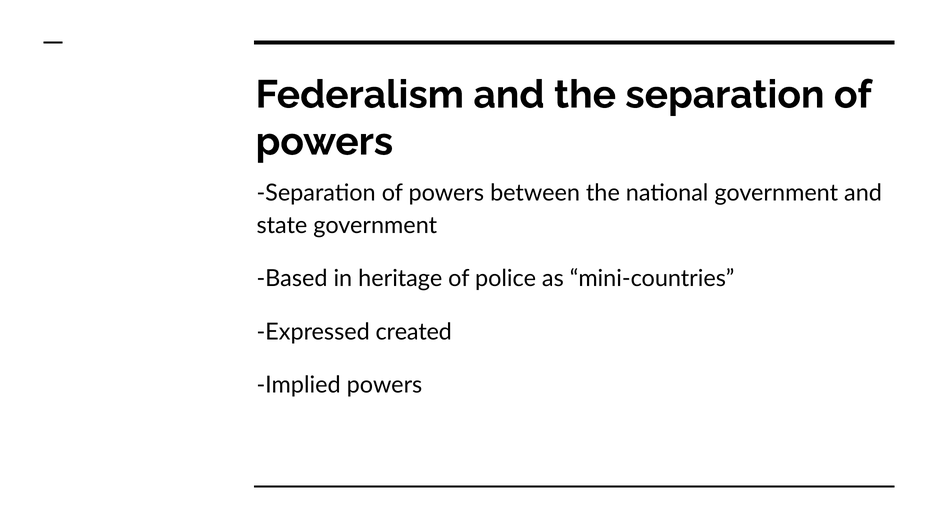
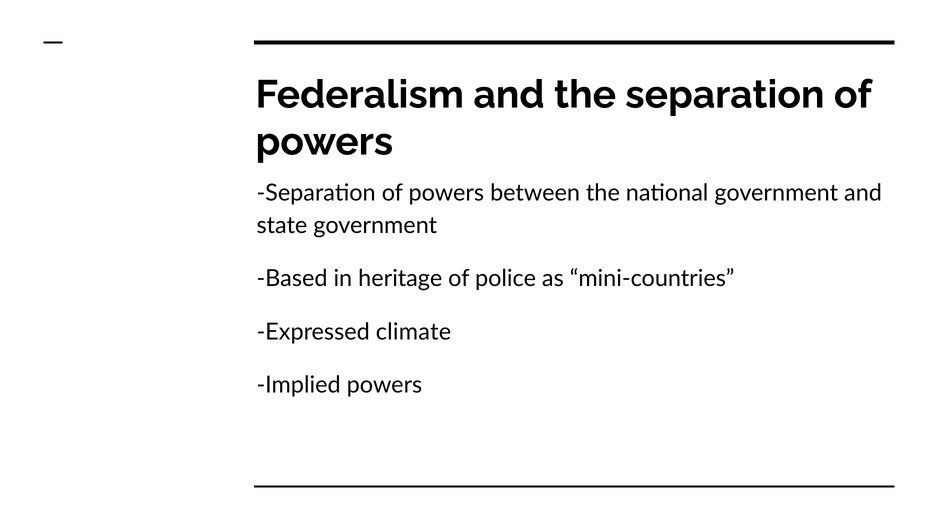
created: created -> climate
